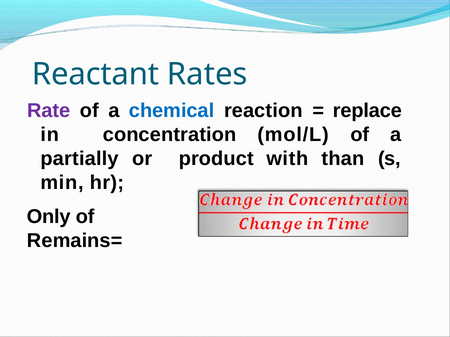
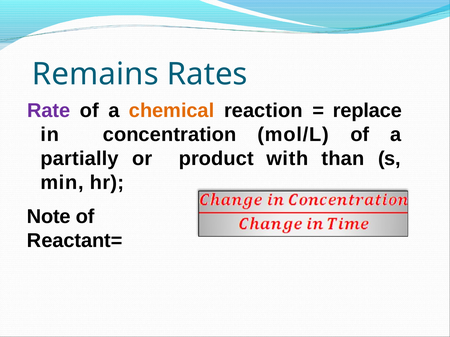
Reactant: Reactant -> Remains
chemical colour: blue -> orange
Only: Only -> Note
Remains=: Remains= -> Reactant=
